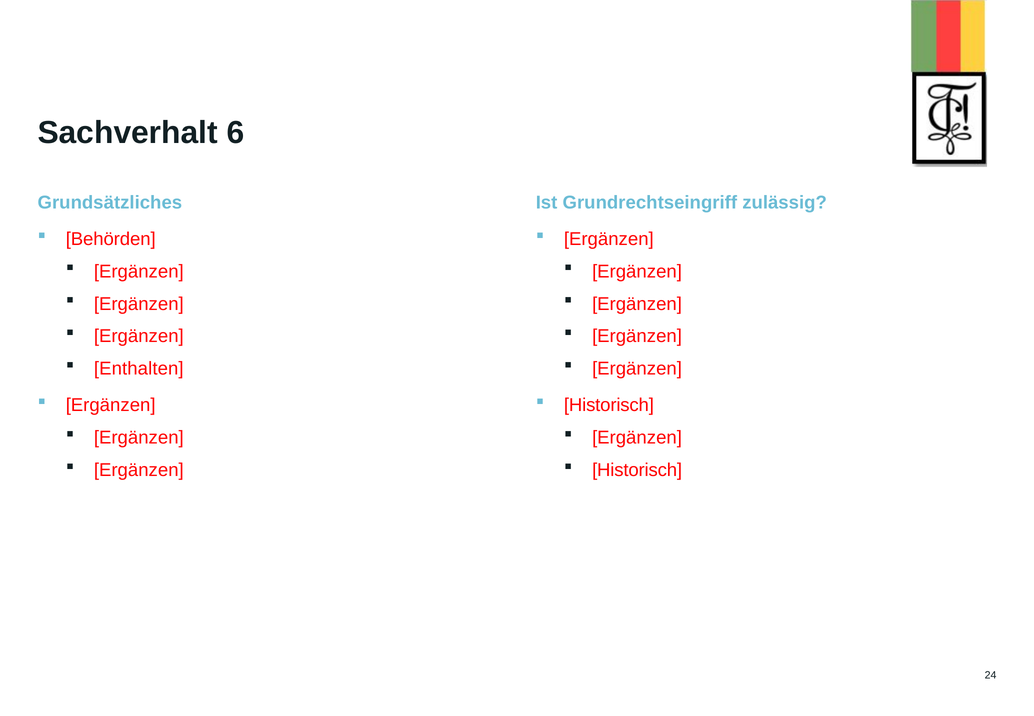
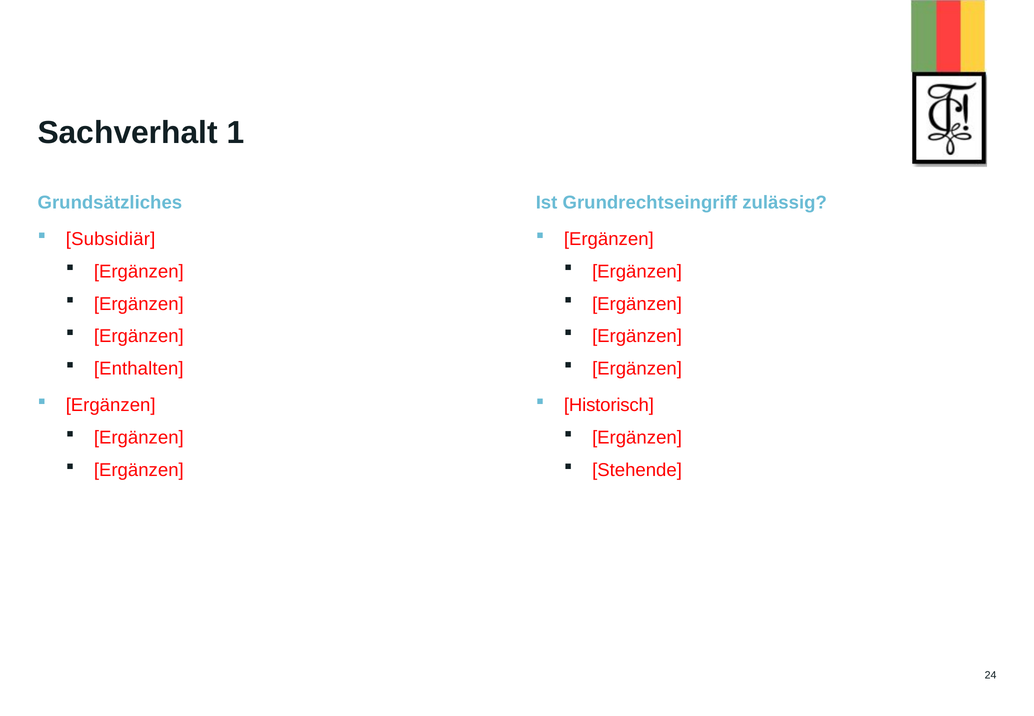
6: 6 -> 1
Behörden: Behörden -> Subsidiär
Historisch at (637, 470): Historisch -> Stehende
